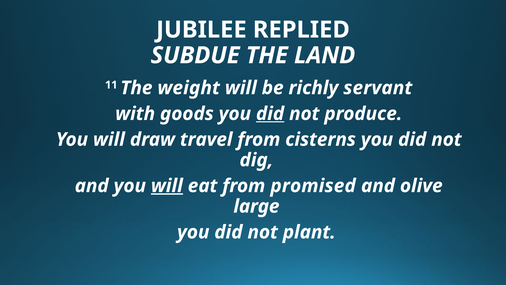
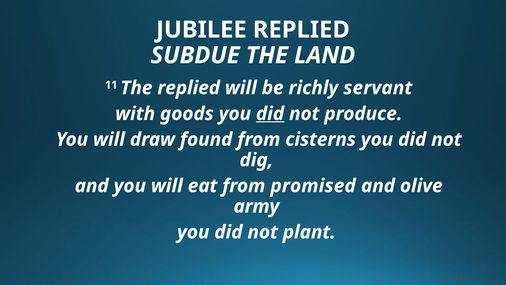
The weight: weight -> replied
travel: travel -> found
will at (167, 186) underline: present -> none
large: large -> army
